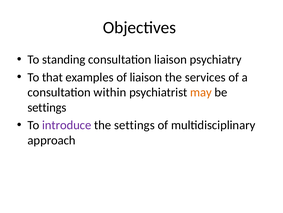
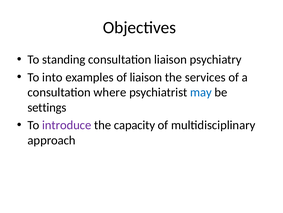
that: that -> into
within: within -> where
may colour: orange -> blue
the settings: settings -> capacity
